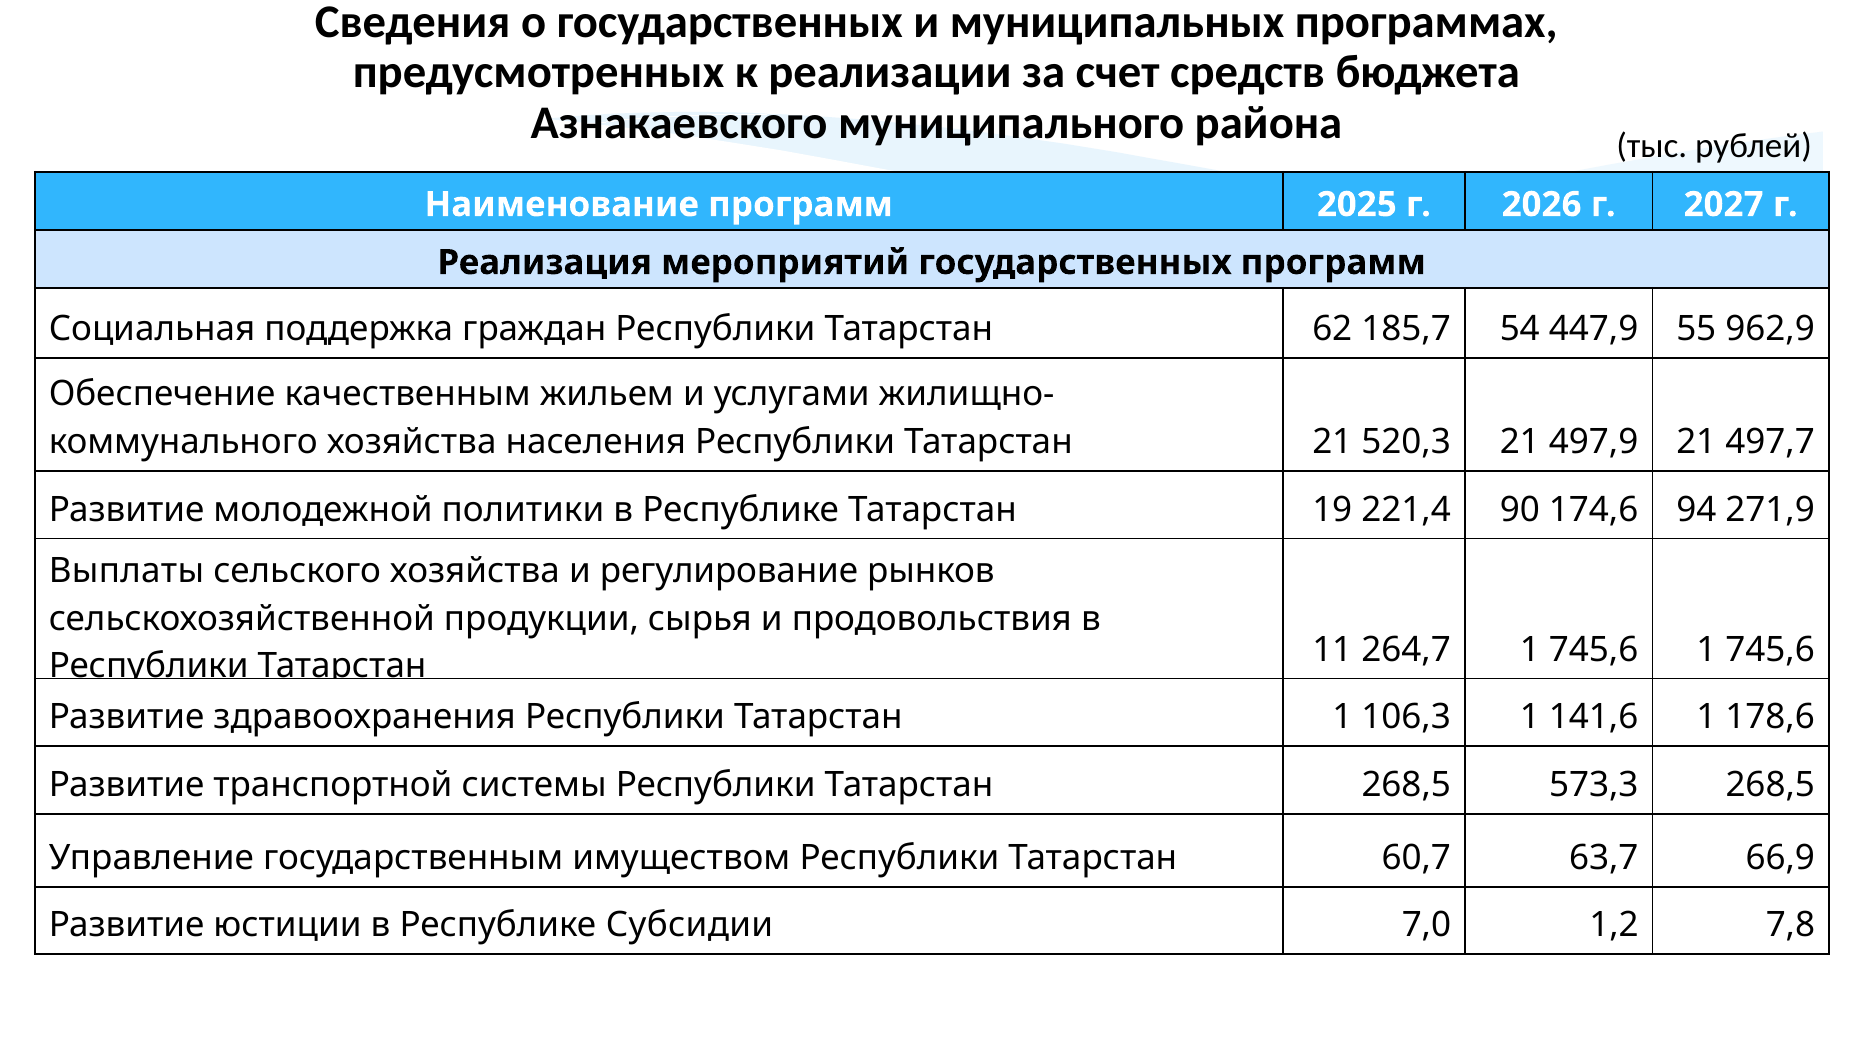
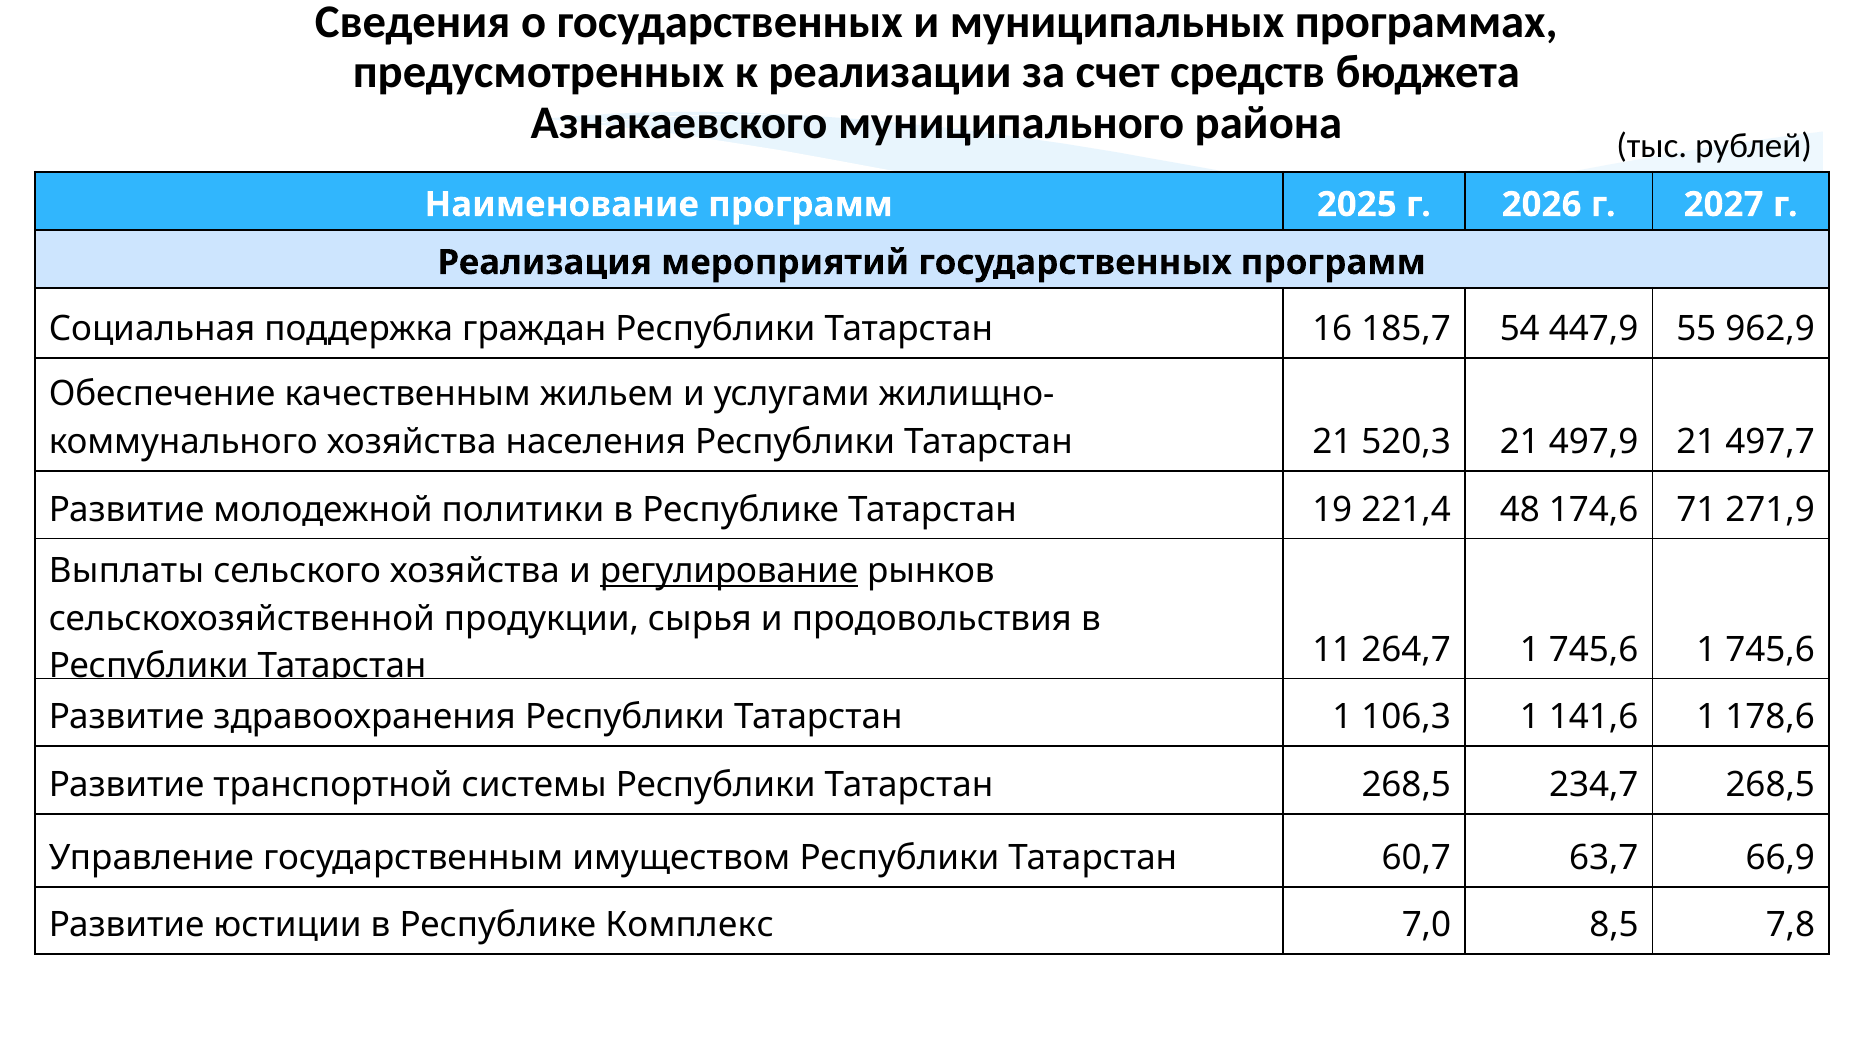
62: 62 -> 16
90: 90 -> 48
94: 94 -> 71
регулирование underline: none -> present
573,3: 573,3 -> 234,7
Субсидии: Субсидии -> Комплекс
1,2: 1,2 -> 8,5
